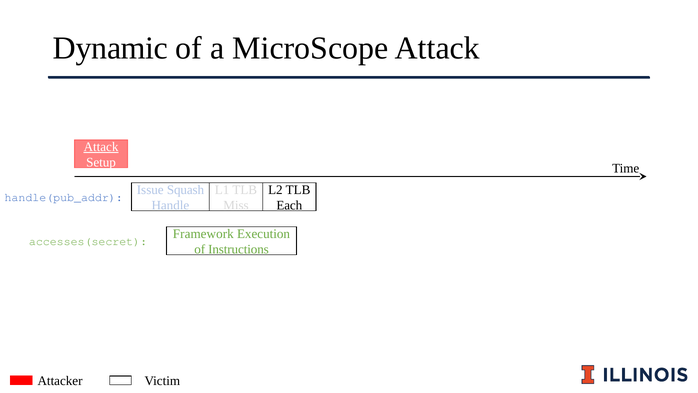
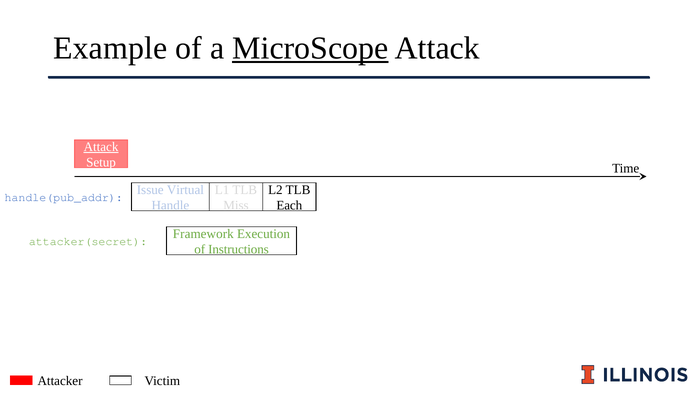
Dynamic: Dynamic -> Example
MicroScope underline: none -> present
Squash: Squash -> Virtual
accesses(secret: accesses(secret -> attacker(secret
